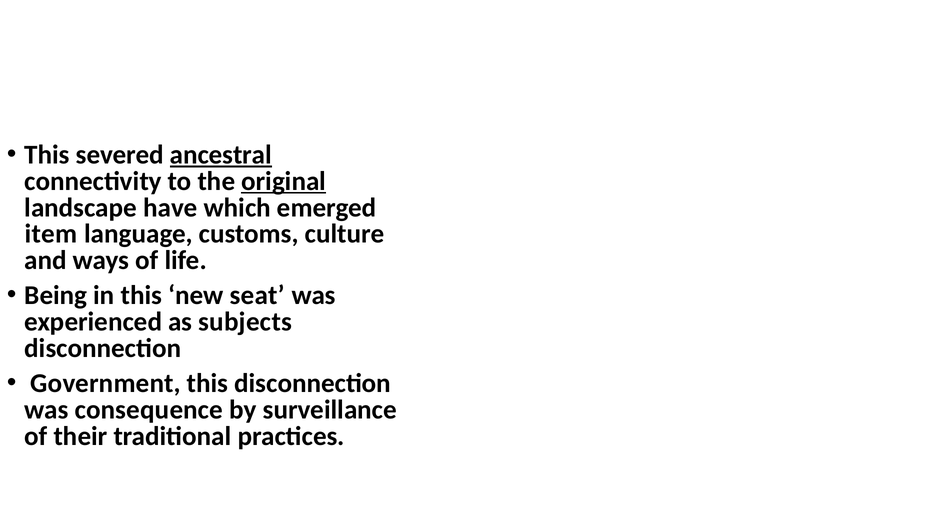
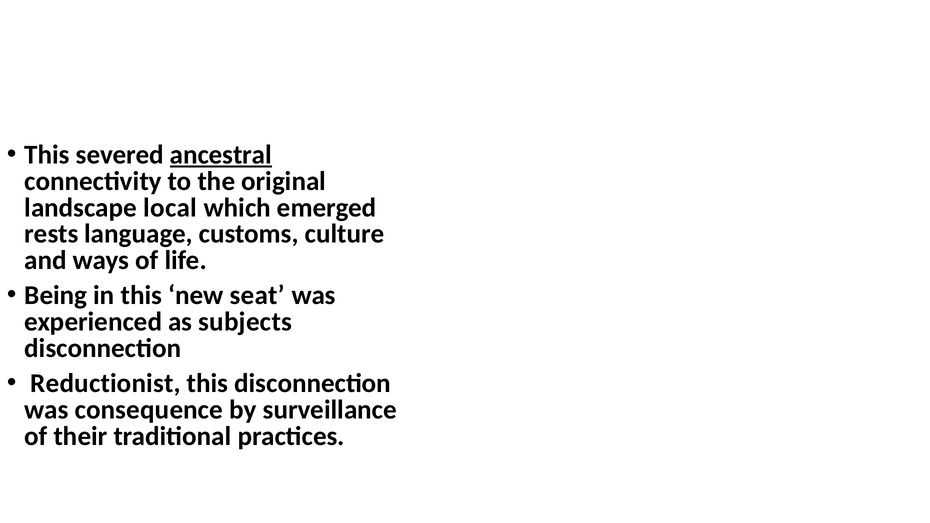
original underline: present -> none
have: have -> local
item: item -> rests
Government: Government -> Reductionist
